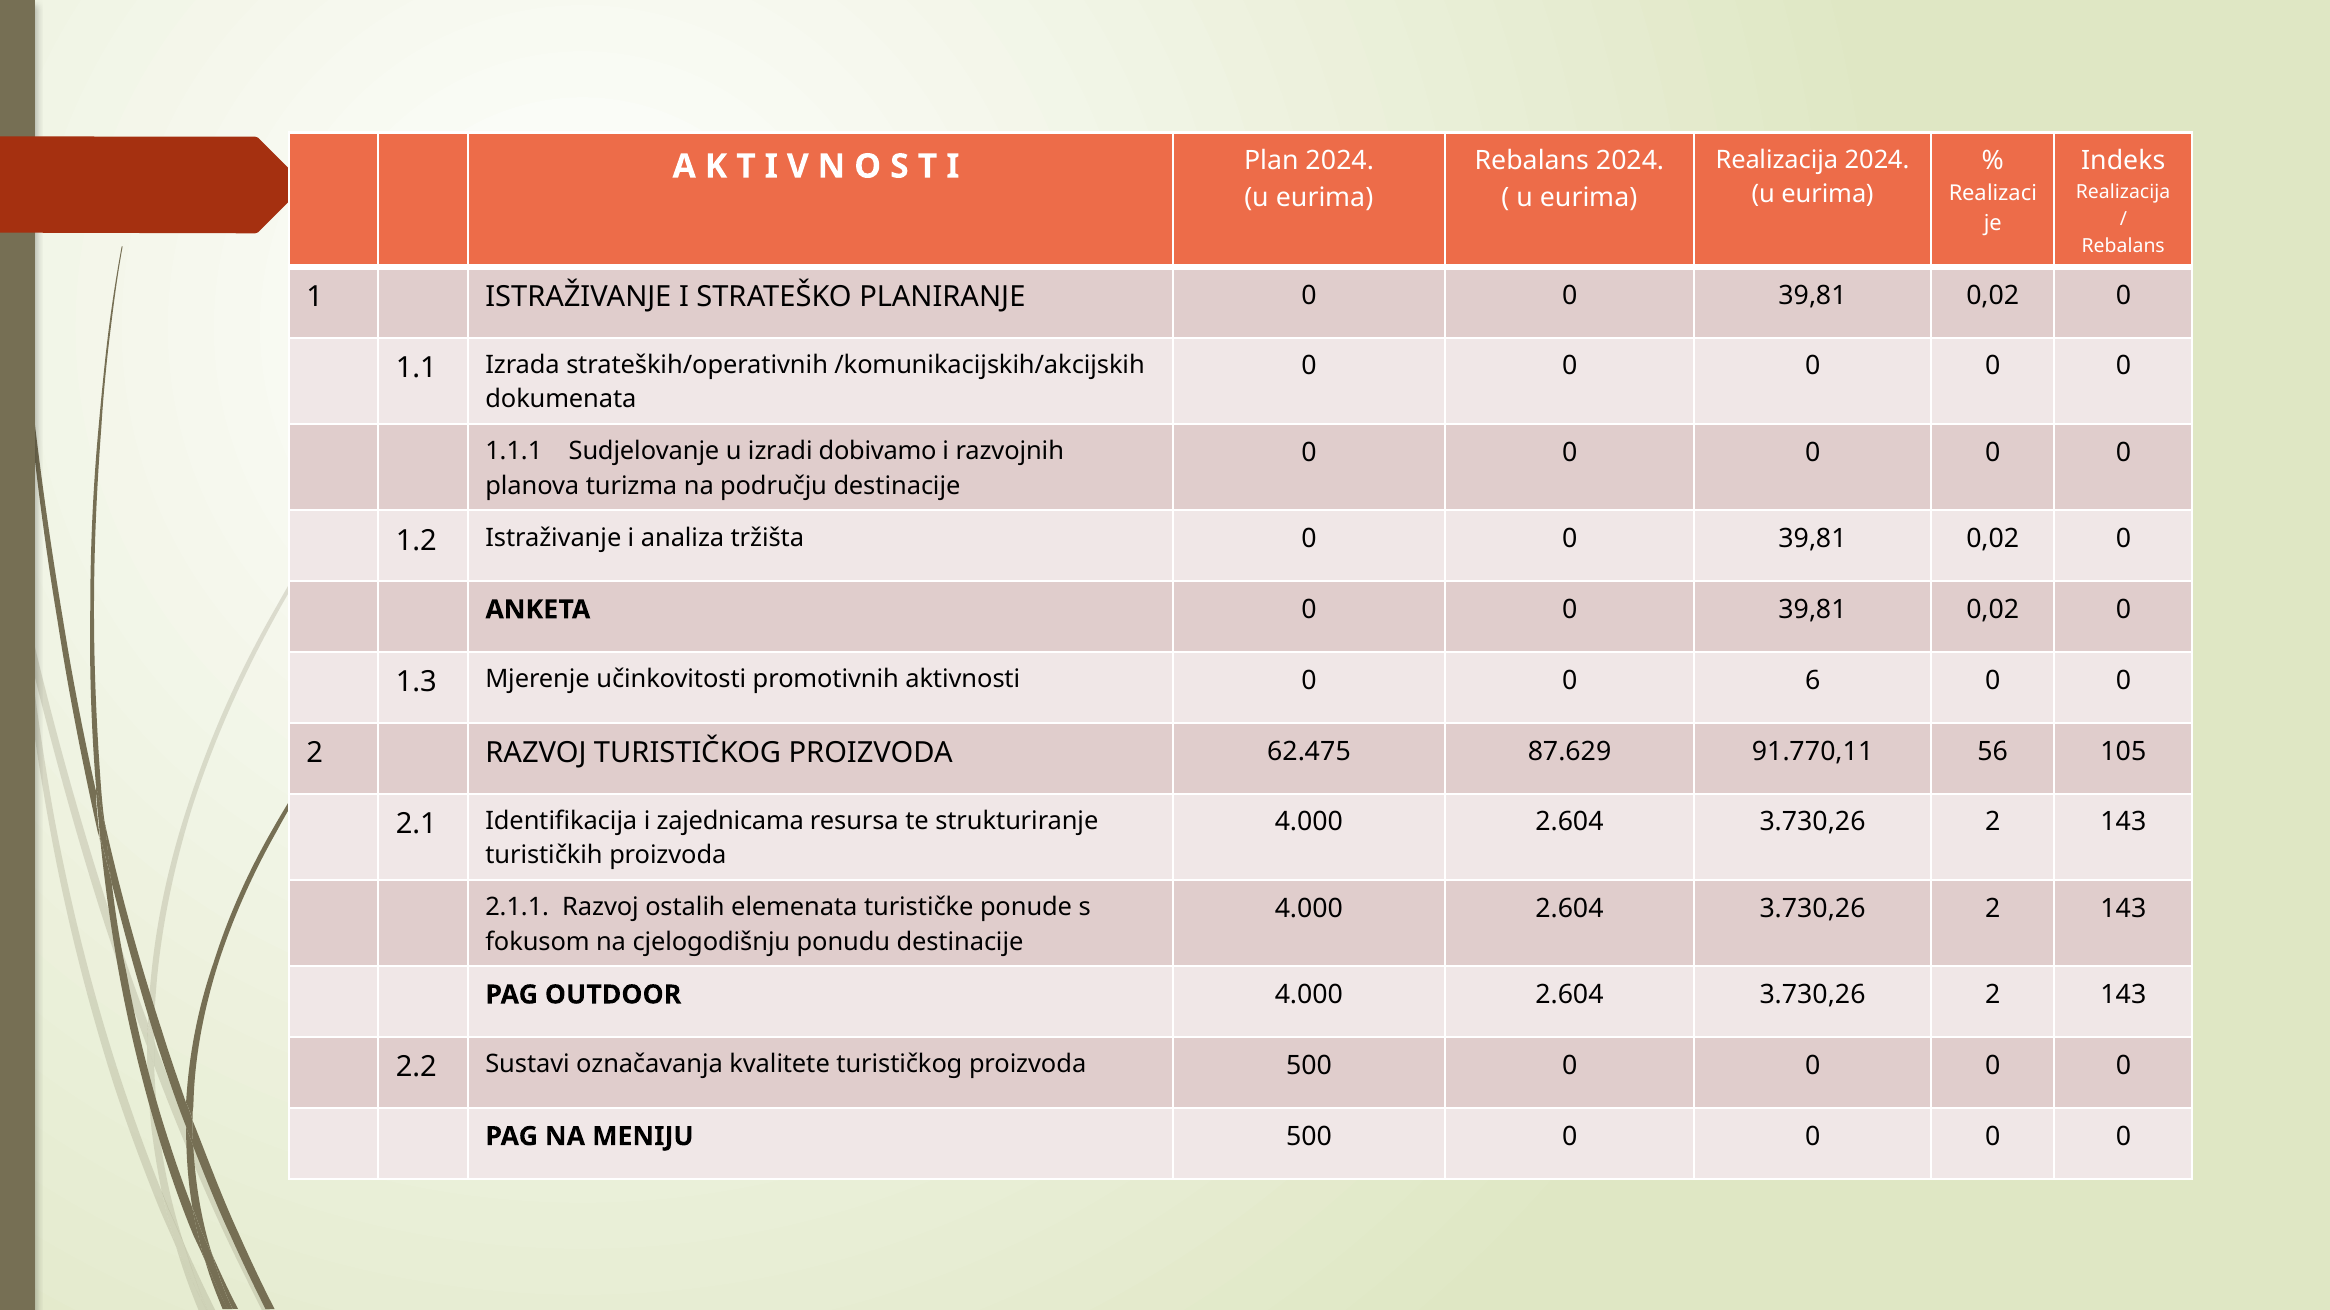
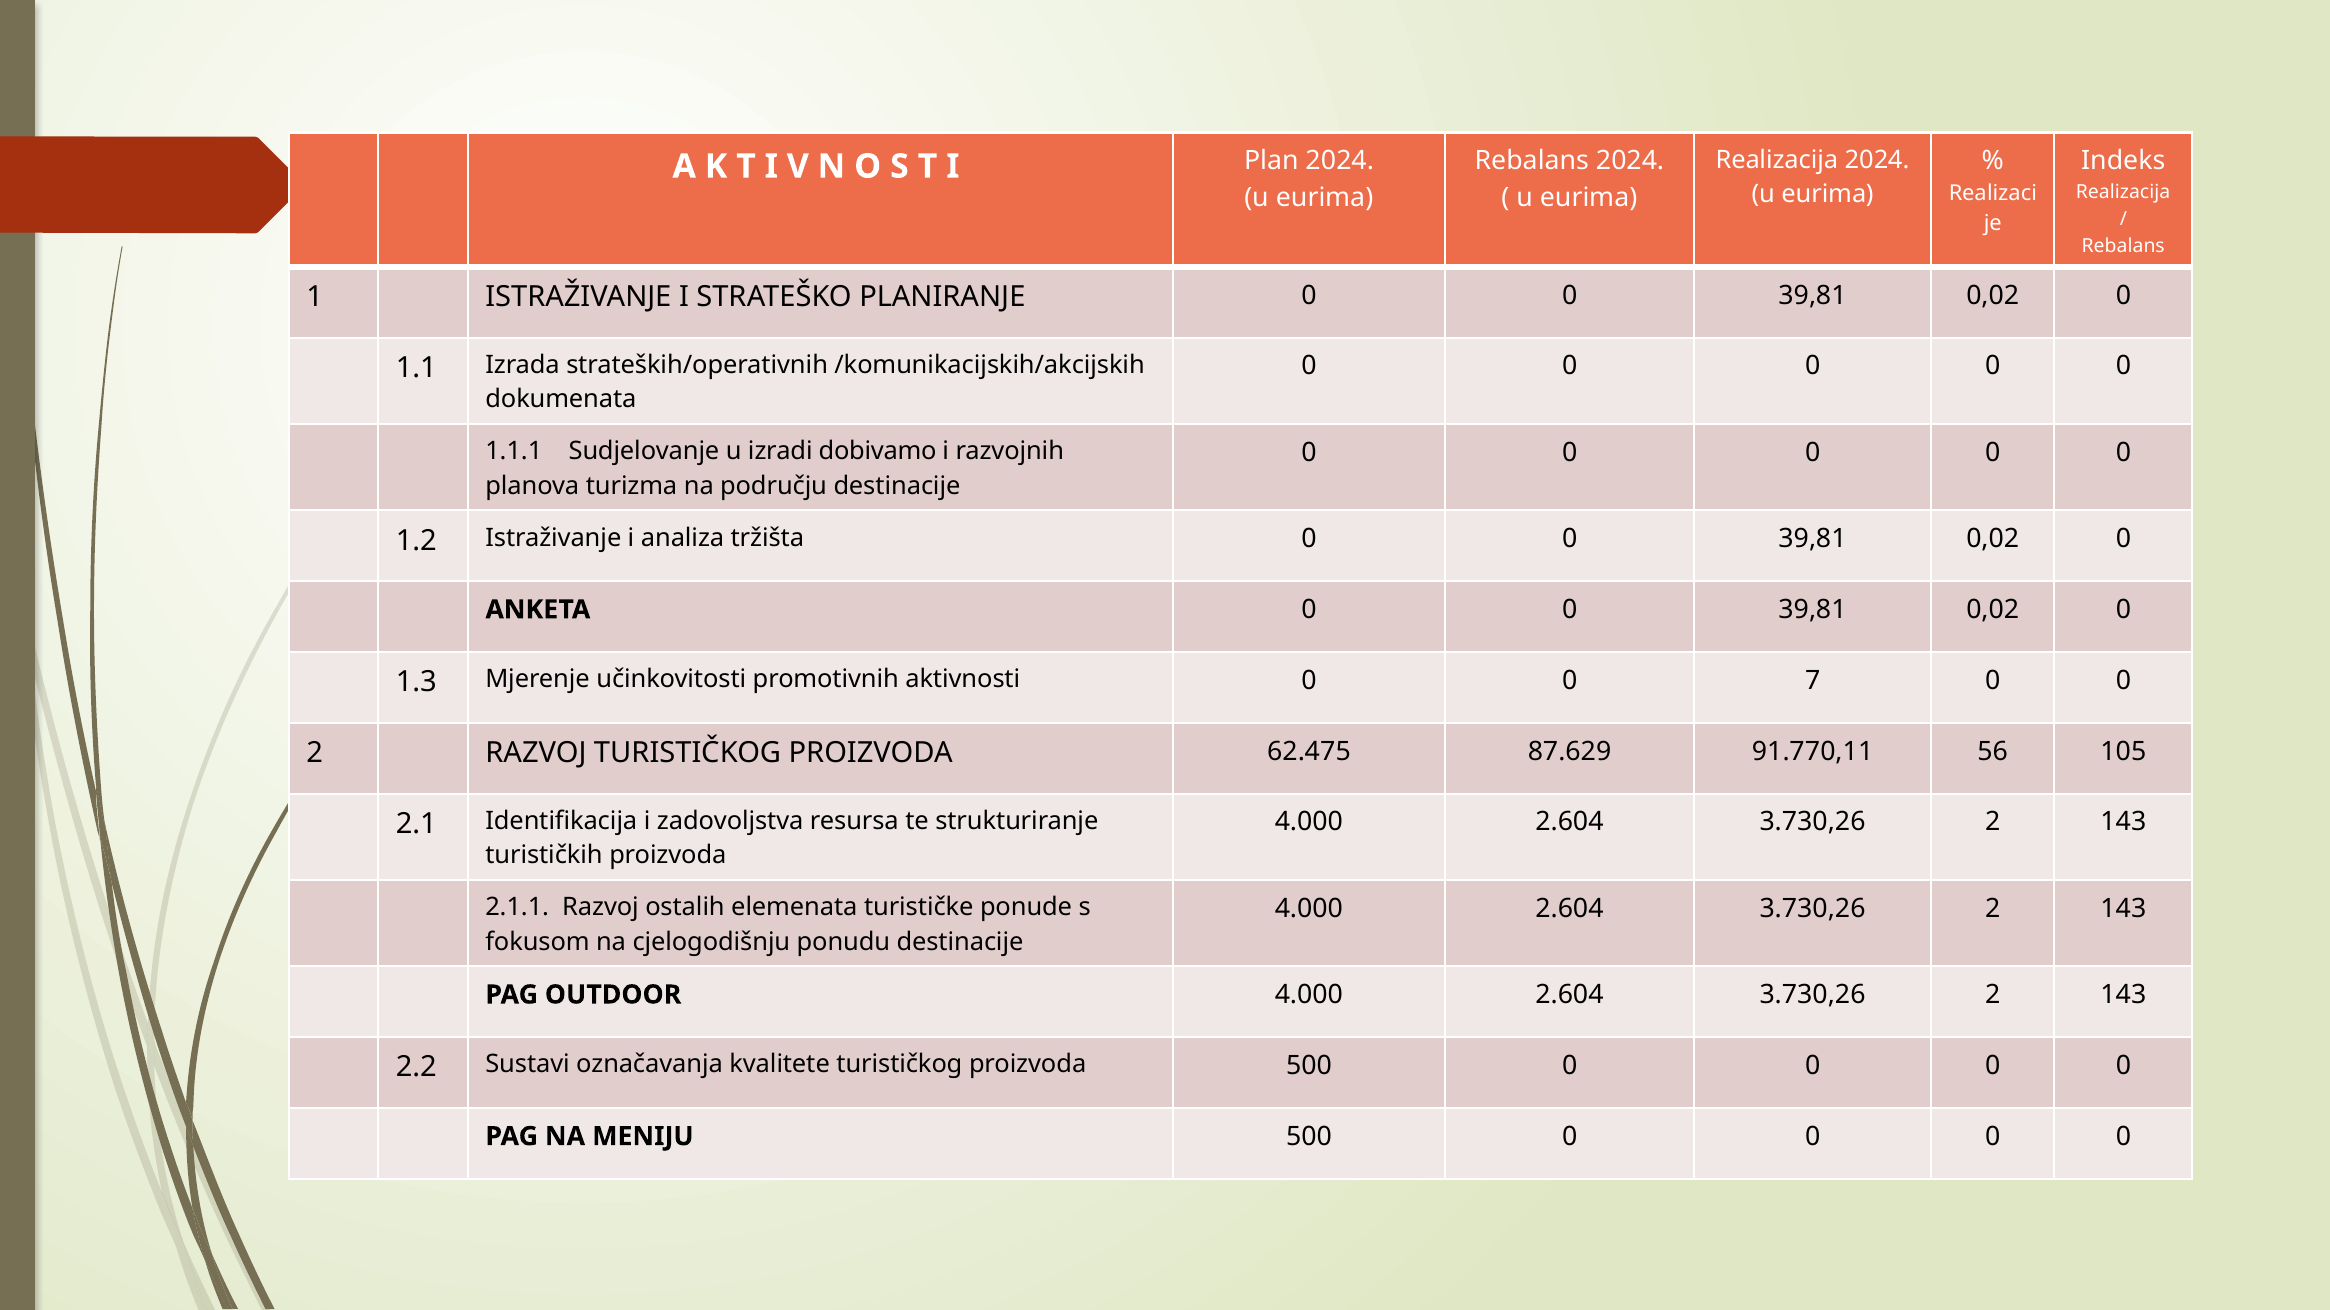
6: 6 -> 7
zajednicama: zajednicama -> zadovoljstva
